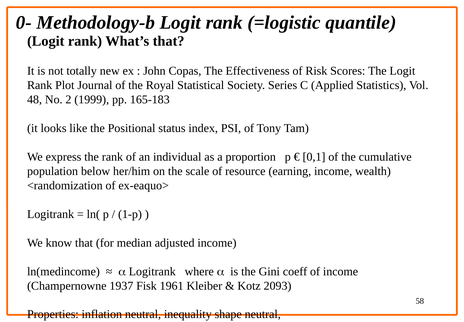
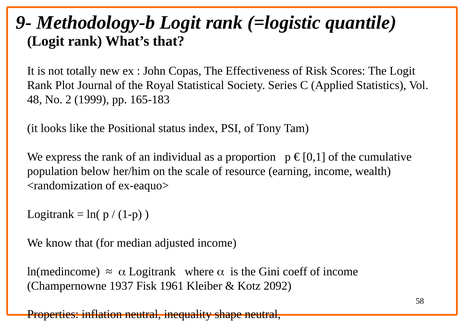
0-: 0- -> 9-
2093: 2093 -> 2092
